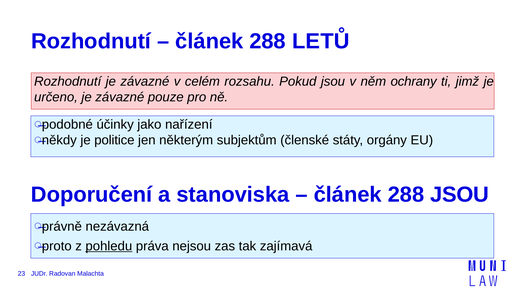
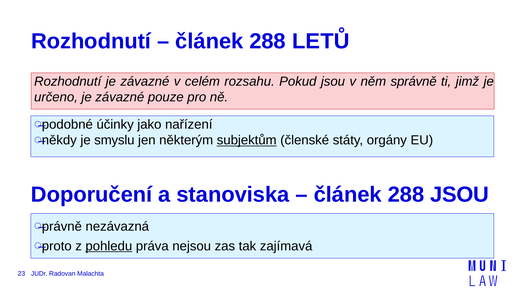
ochrany: ochrany -> správně
politice: politice -> smyslu
subjektům underline: none -> present
